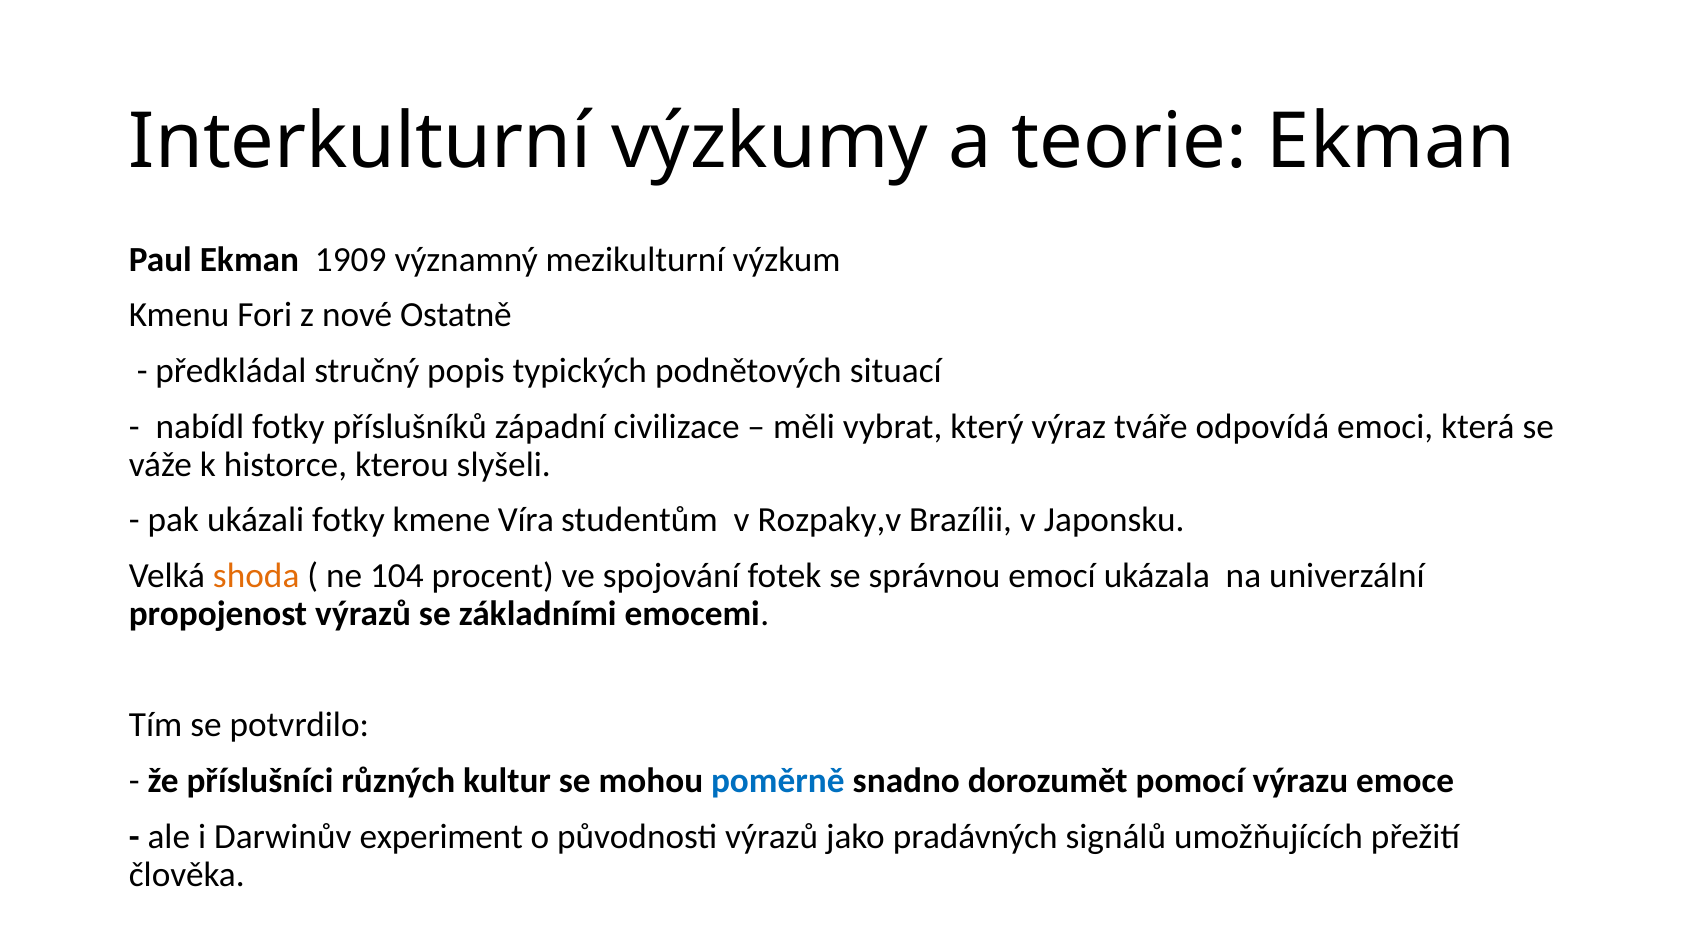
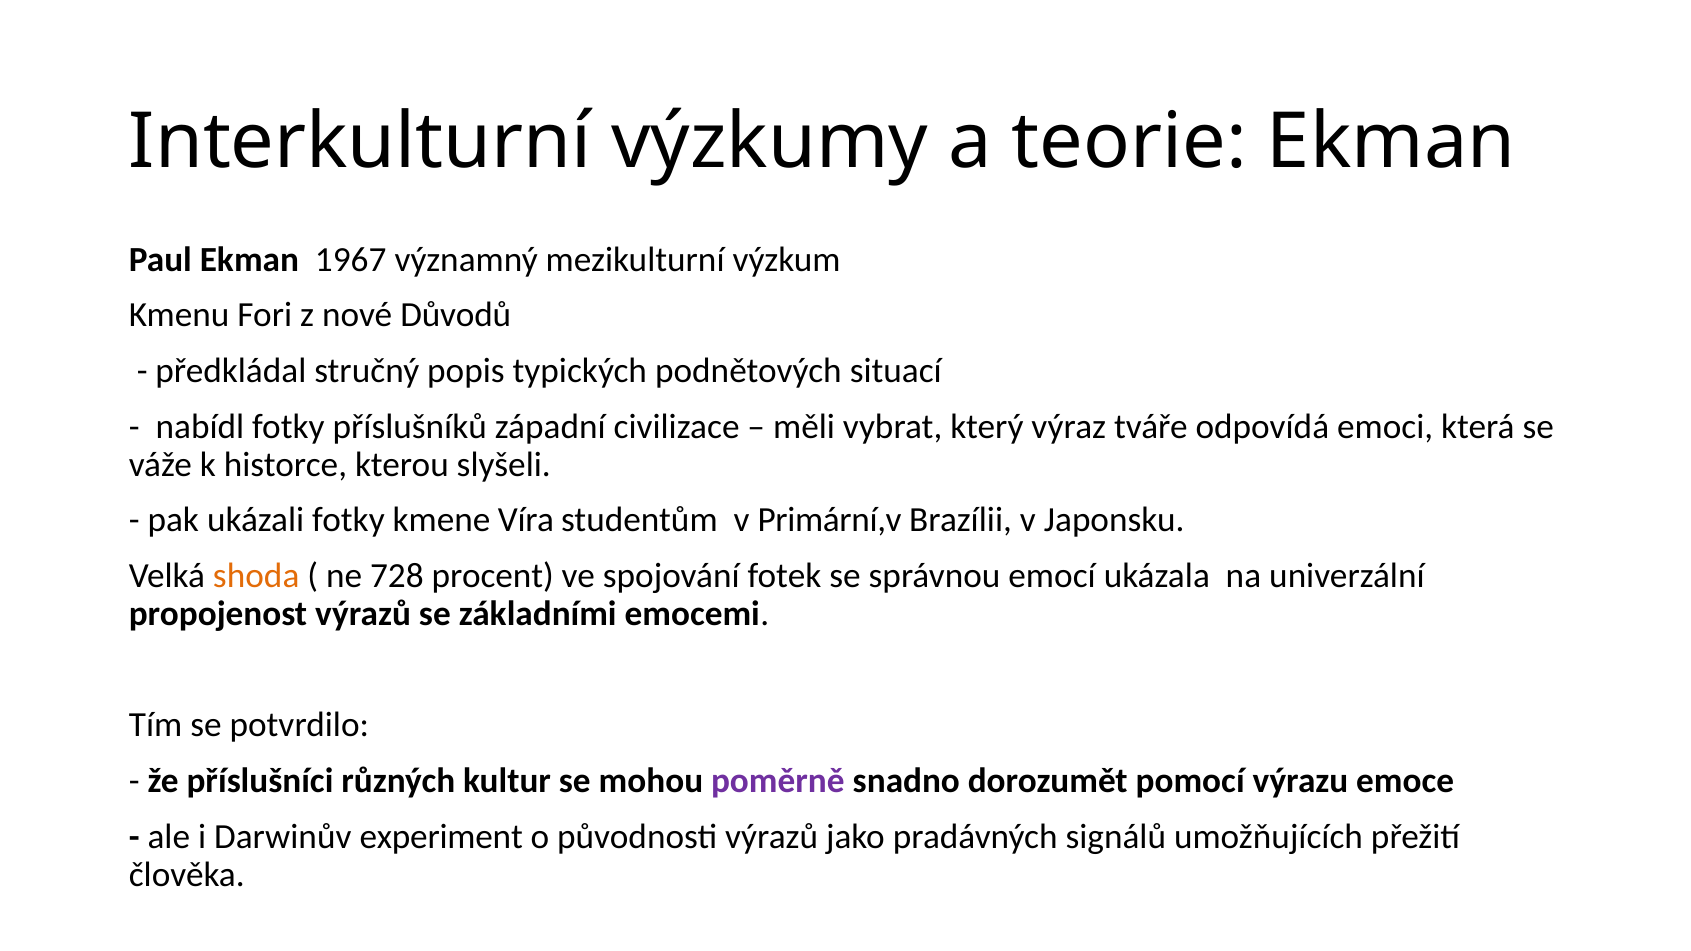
1909: 1909 -> 1967
Ostatně: Ostatně -> Důvodů
Rozpaky,v: Rozpaky,v -> Primární,v
104: 104 -> 728
poměrně colour: blue -> purple
